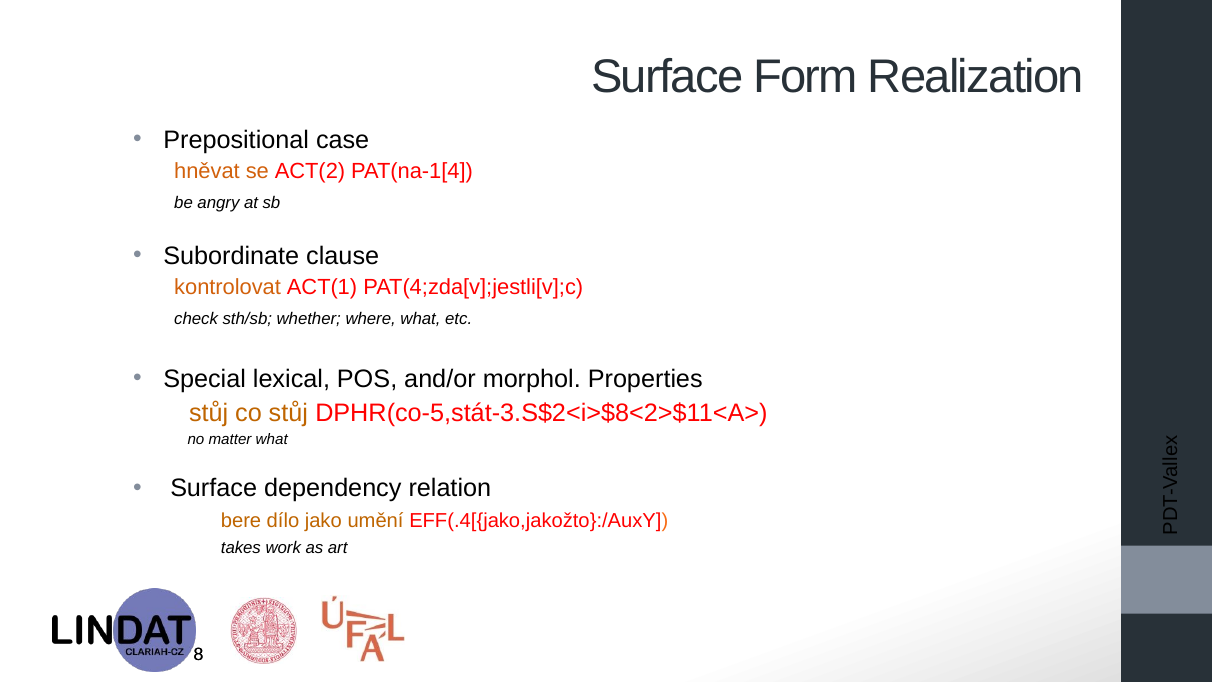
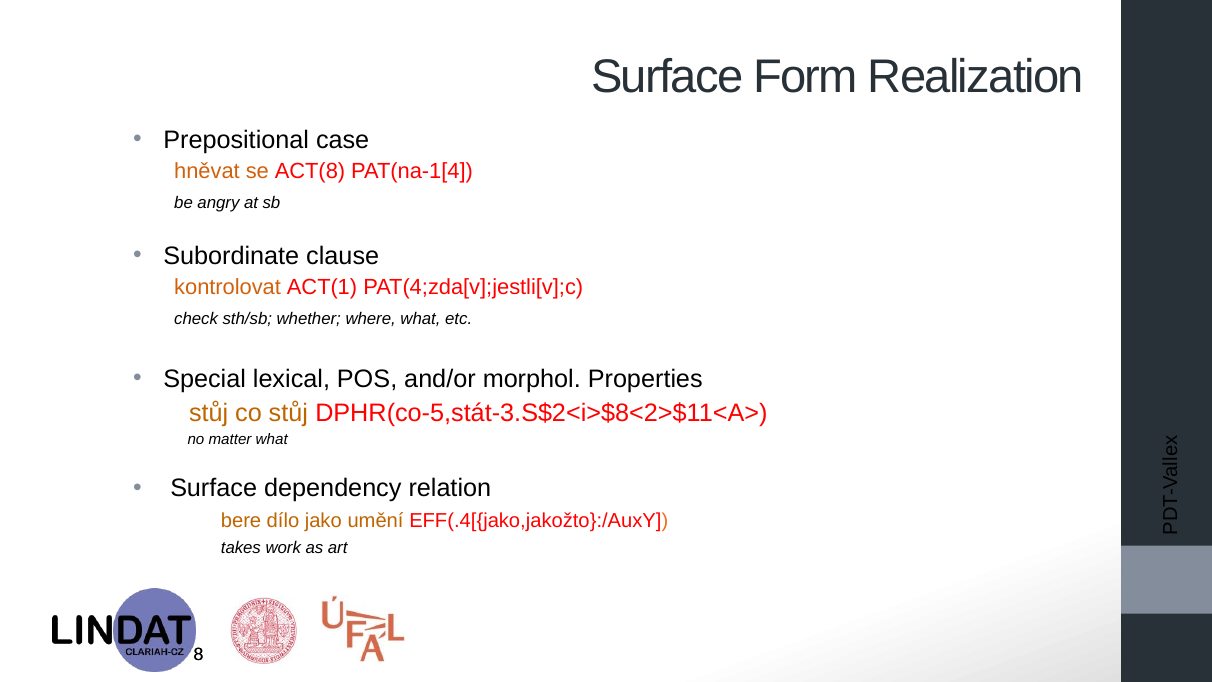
ACT(2: ACT(2 -> ACT(8
